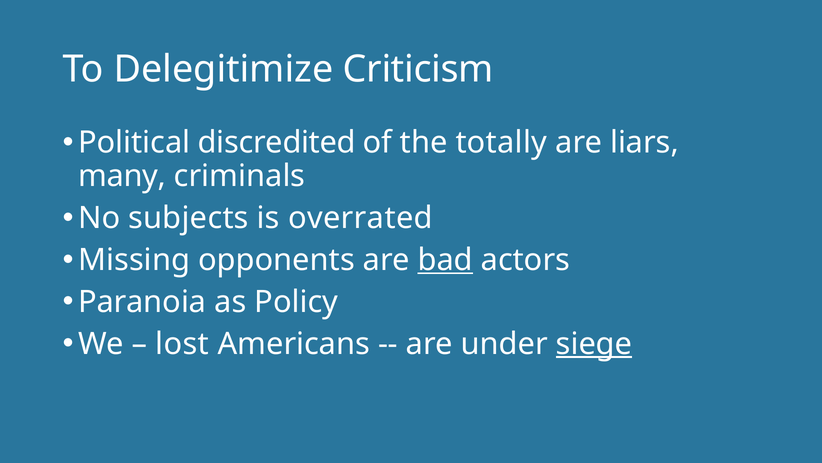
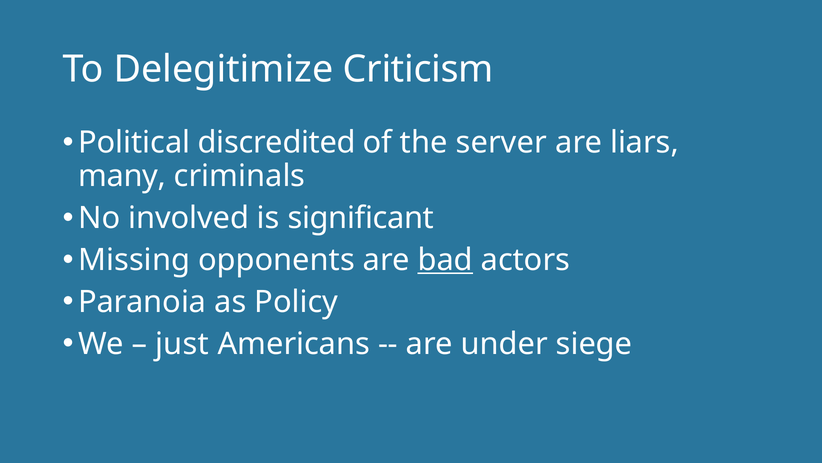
totally: totally -> server
subjects: subjects -> involved
overrated: overrated -> significant
lost: lost -> just
siege underline: present -> none
